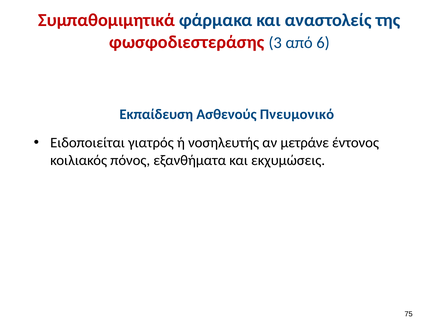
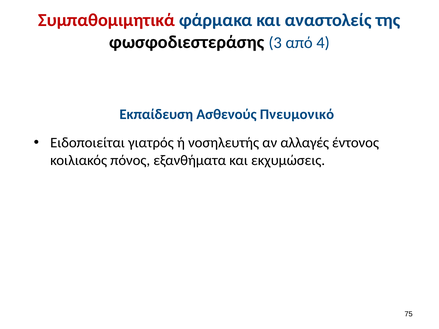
φωσφοδιεστεράσης colour: red -> black
6: 6 -> 4
μετράνε: μετράνε -> αλλαγές
